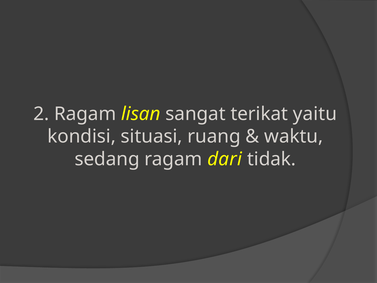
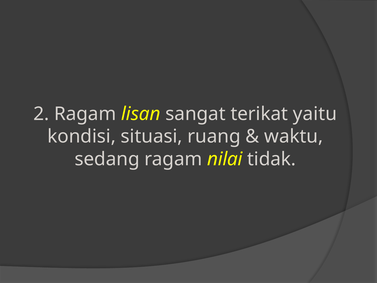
dari: dari -> nilai
